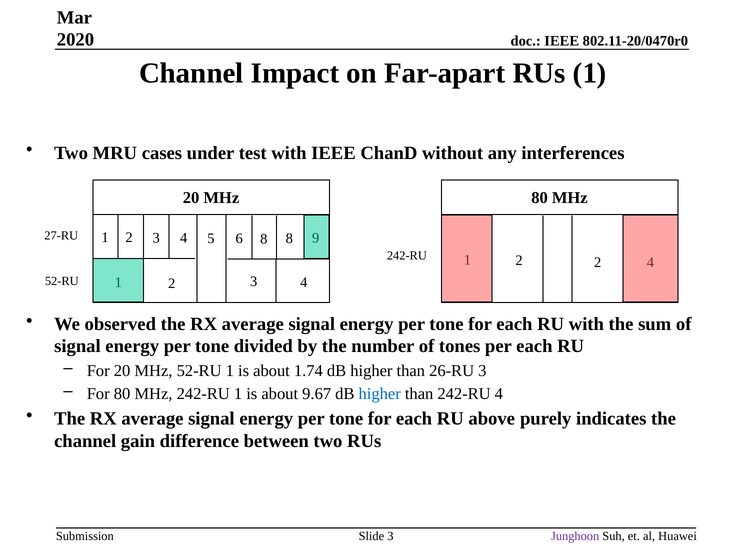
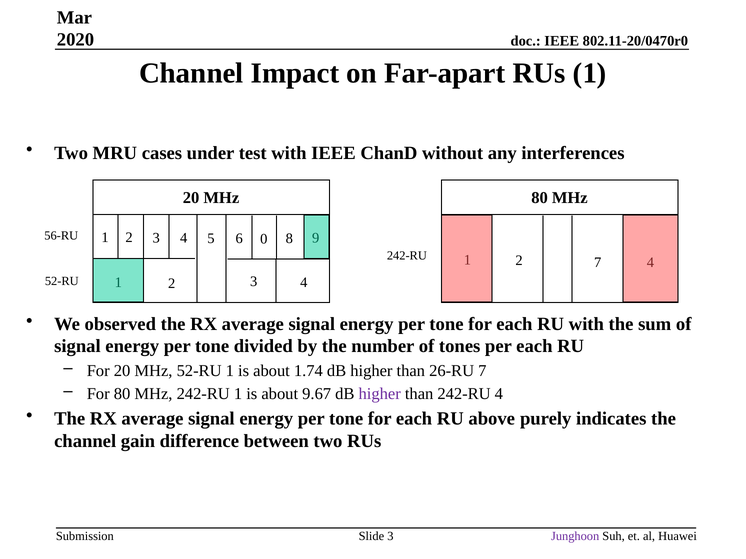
27-RU: 27-RU -> 56-RU
6 8: 8 -> 0
2 2: 2 -> 7
26-RU 3: 3 -> 7
higher at (380, 394) colour: blue -> purple
